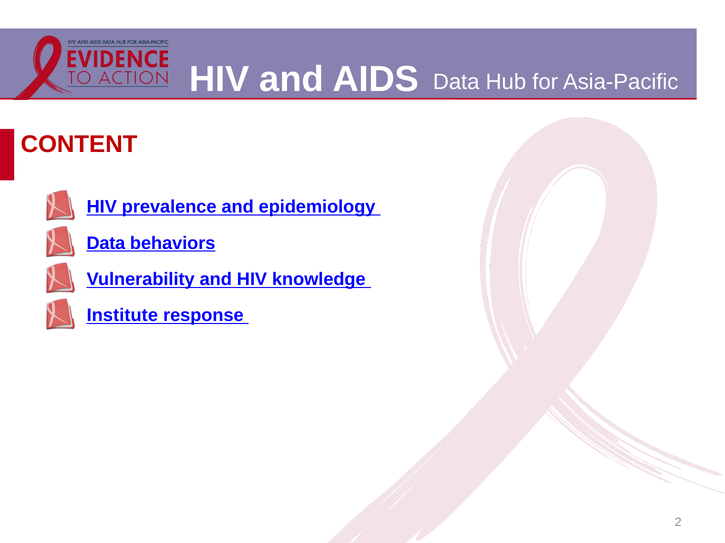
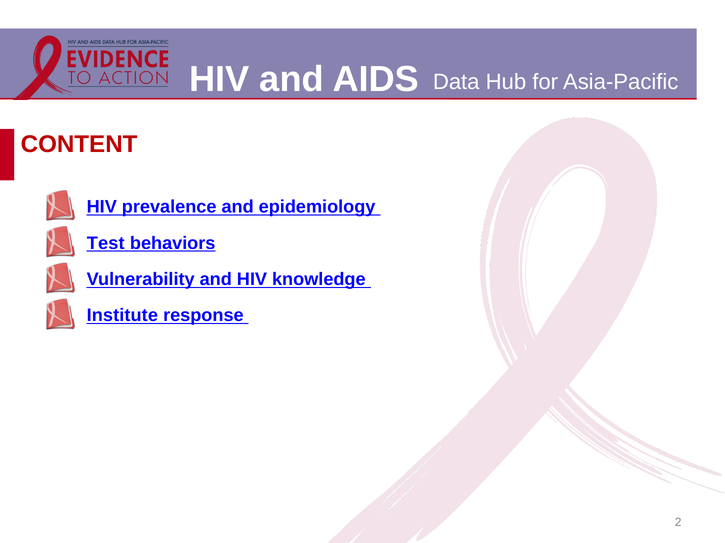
Data at (106, 243): Data -> Test
